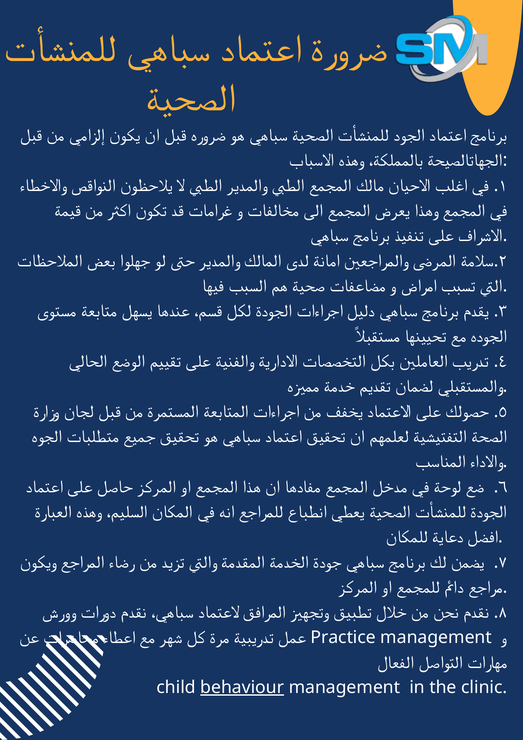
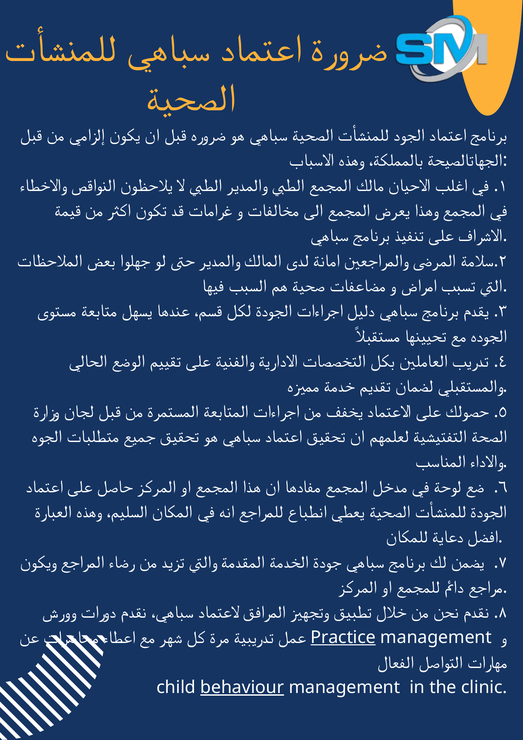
Practice underline: none -> present
